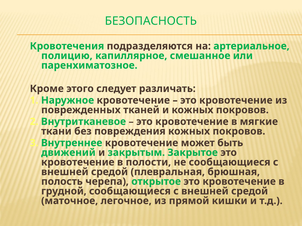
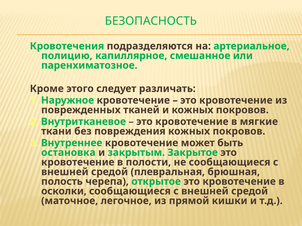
движений: движений -> остановка
грудной: грудной -> осколки
